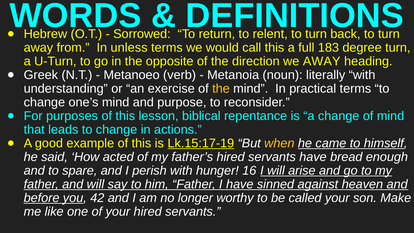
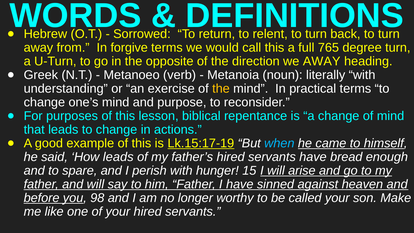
unless: unless -> forgive
183: 183 -> 765
when colour: yellow -> light blue
How acted: acted -> leads
16: 16 -> 15
42: 42 -> 98
